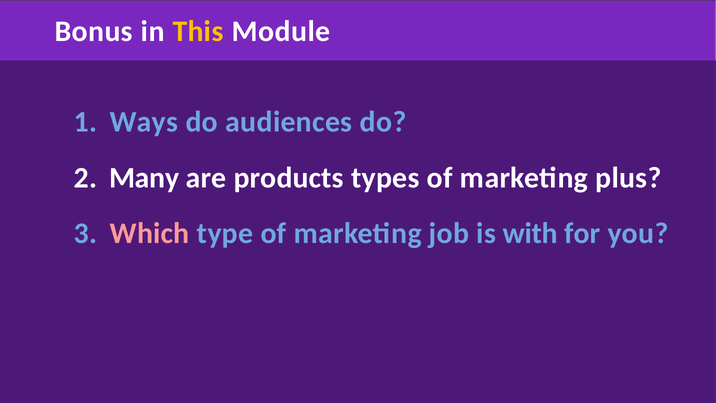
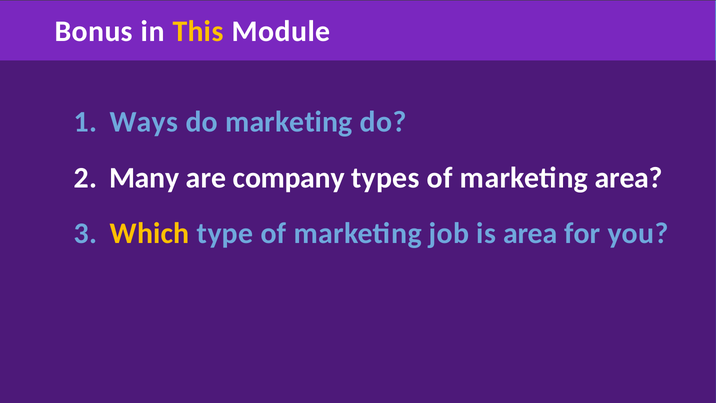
do audiences: audiences -> marketing
products: products -> company
marketing plus: plus -> area
Which colour: pink -> yellow
is with: with -> area
